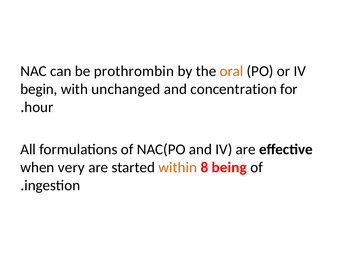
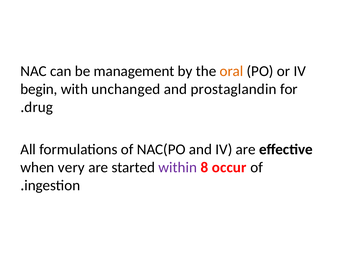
prothrombin: prothrombin -> management
concentration: concentration -> prostaglandin
hour: hour -> drug
within colour: orange -> purple
being: being -> occur
